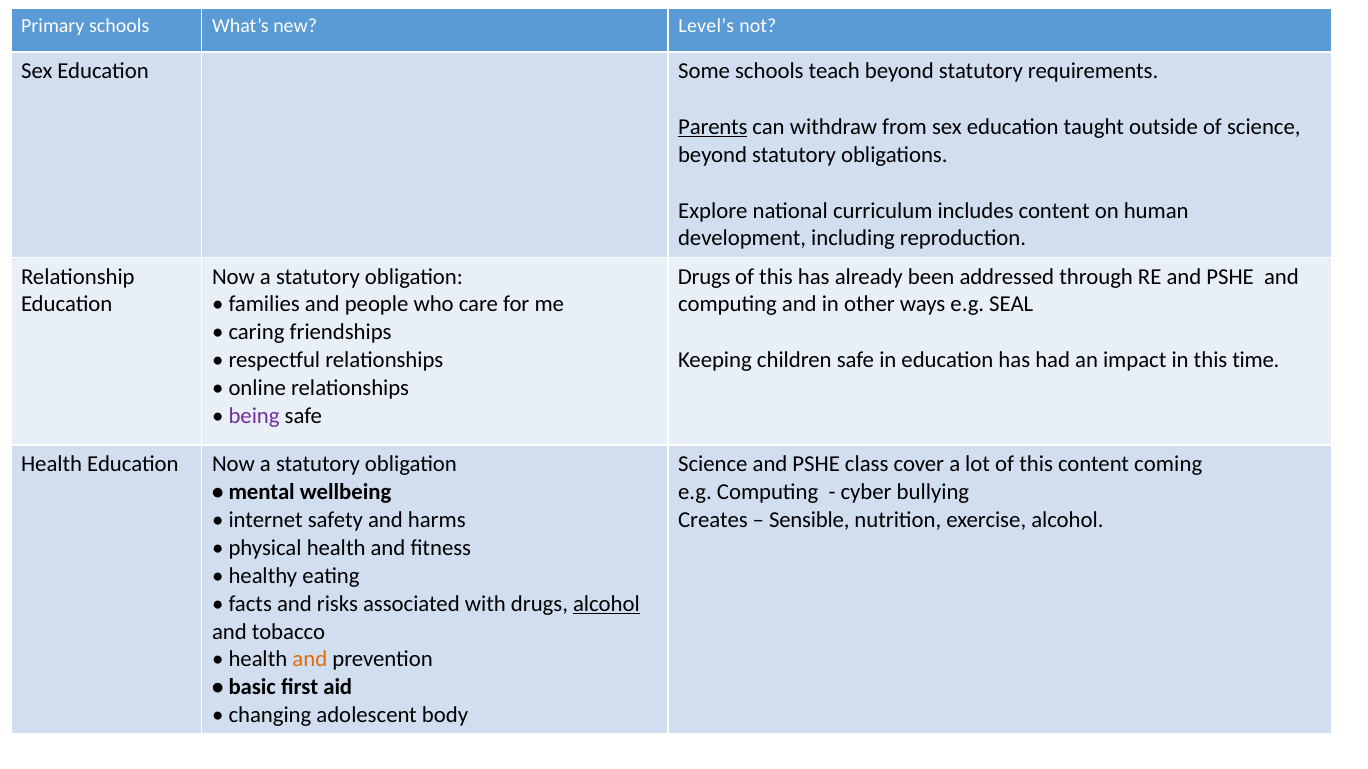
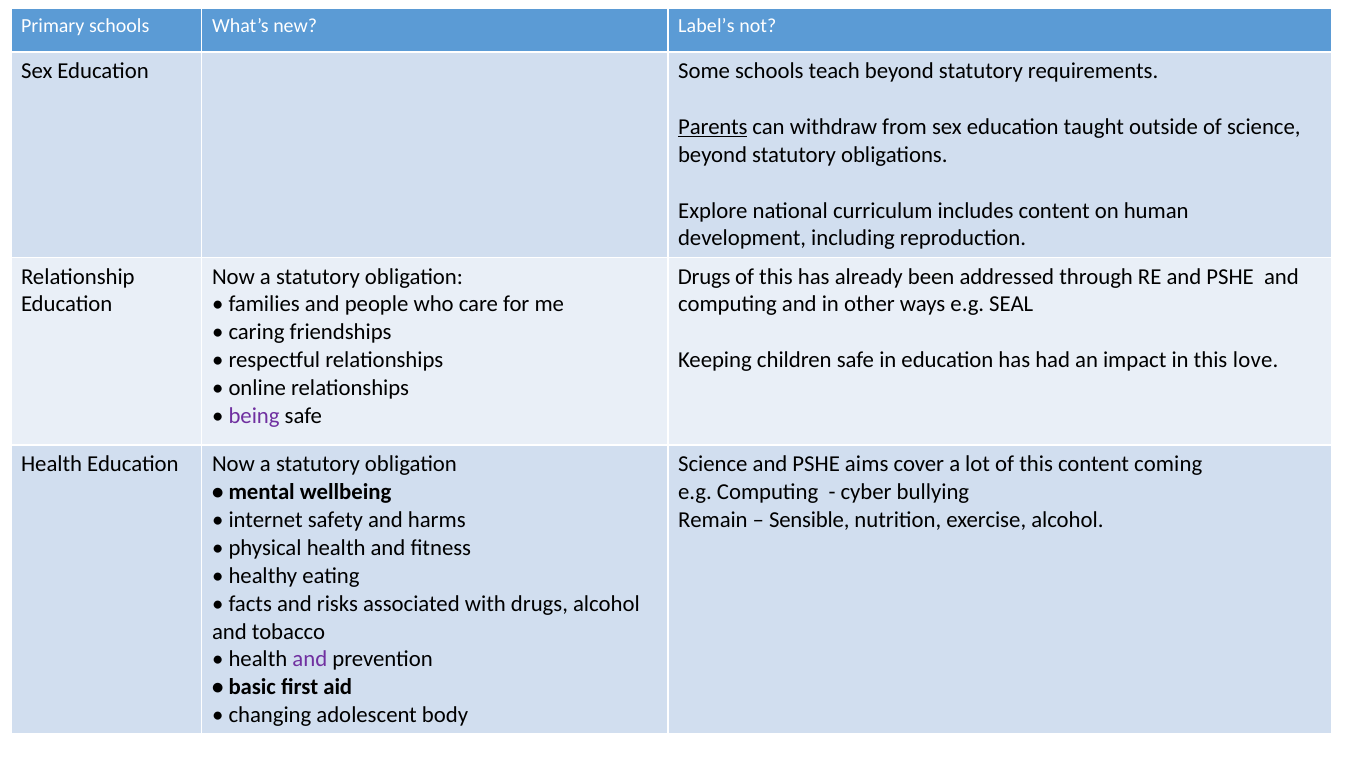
Level’s: Level’s -> Label’s
time: time -> love
class: class -> aims
Creates: Creates -> Remain
alcohol at (606, 604) underline: present -> none
and at (310, 660) colour: orange -> purple
